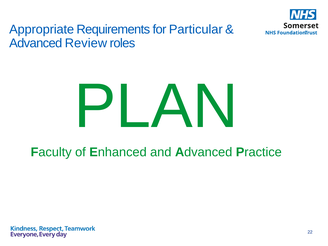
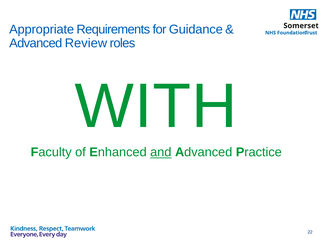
Particular: Particular -> Guidance
PLAN: PLAN -> WITH
and underline: none -> present
